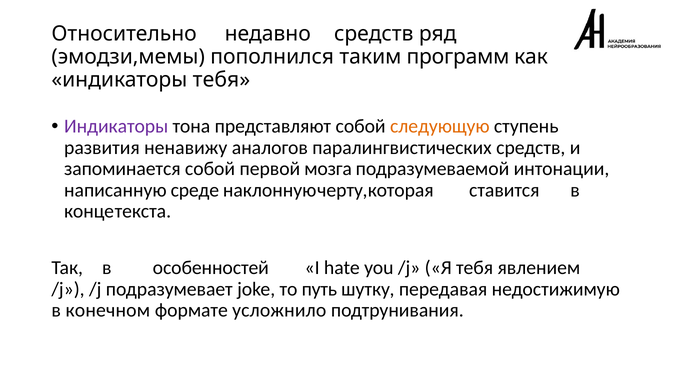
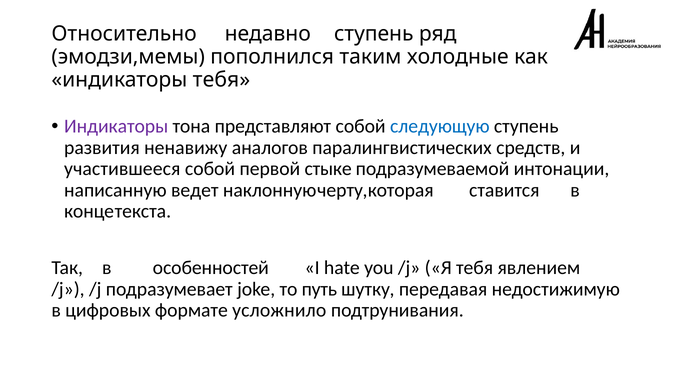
недавно средств: средств -> ступень
программ: программ -> холодные
следующую colour: orange -> blue
запоминается: запоминается -> участившееся
мозга: мозга -> стыке
среде: среде -> ведет
конечном: конечном -> цифровых
